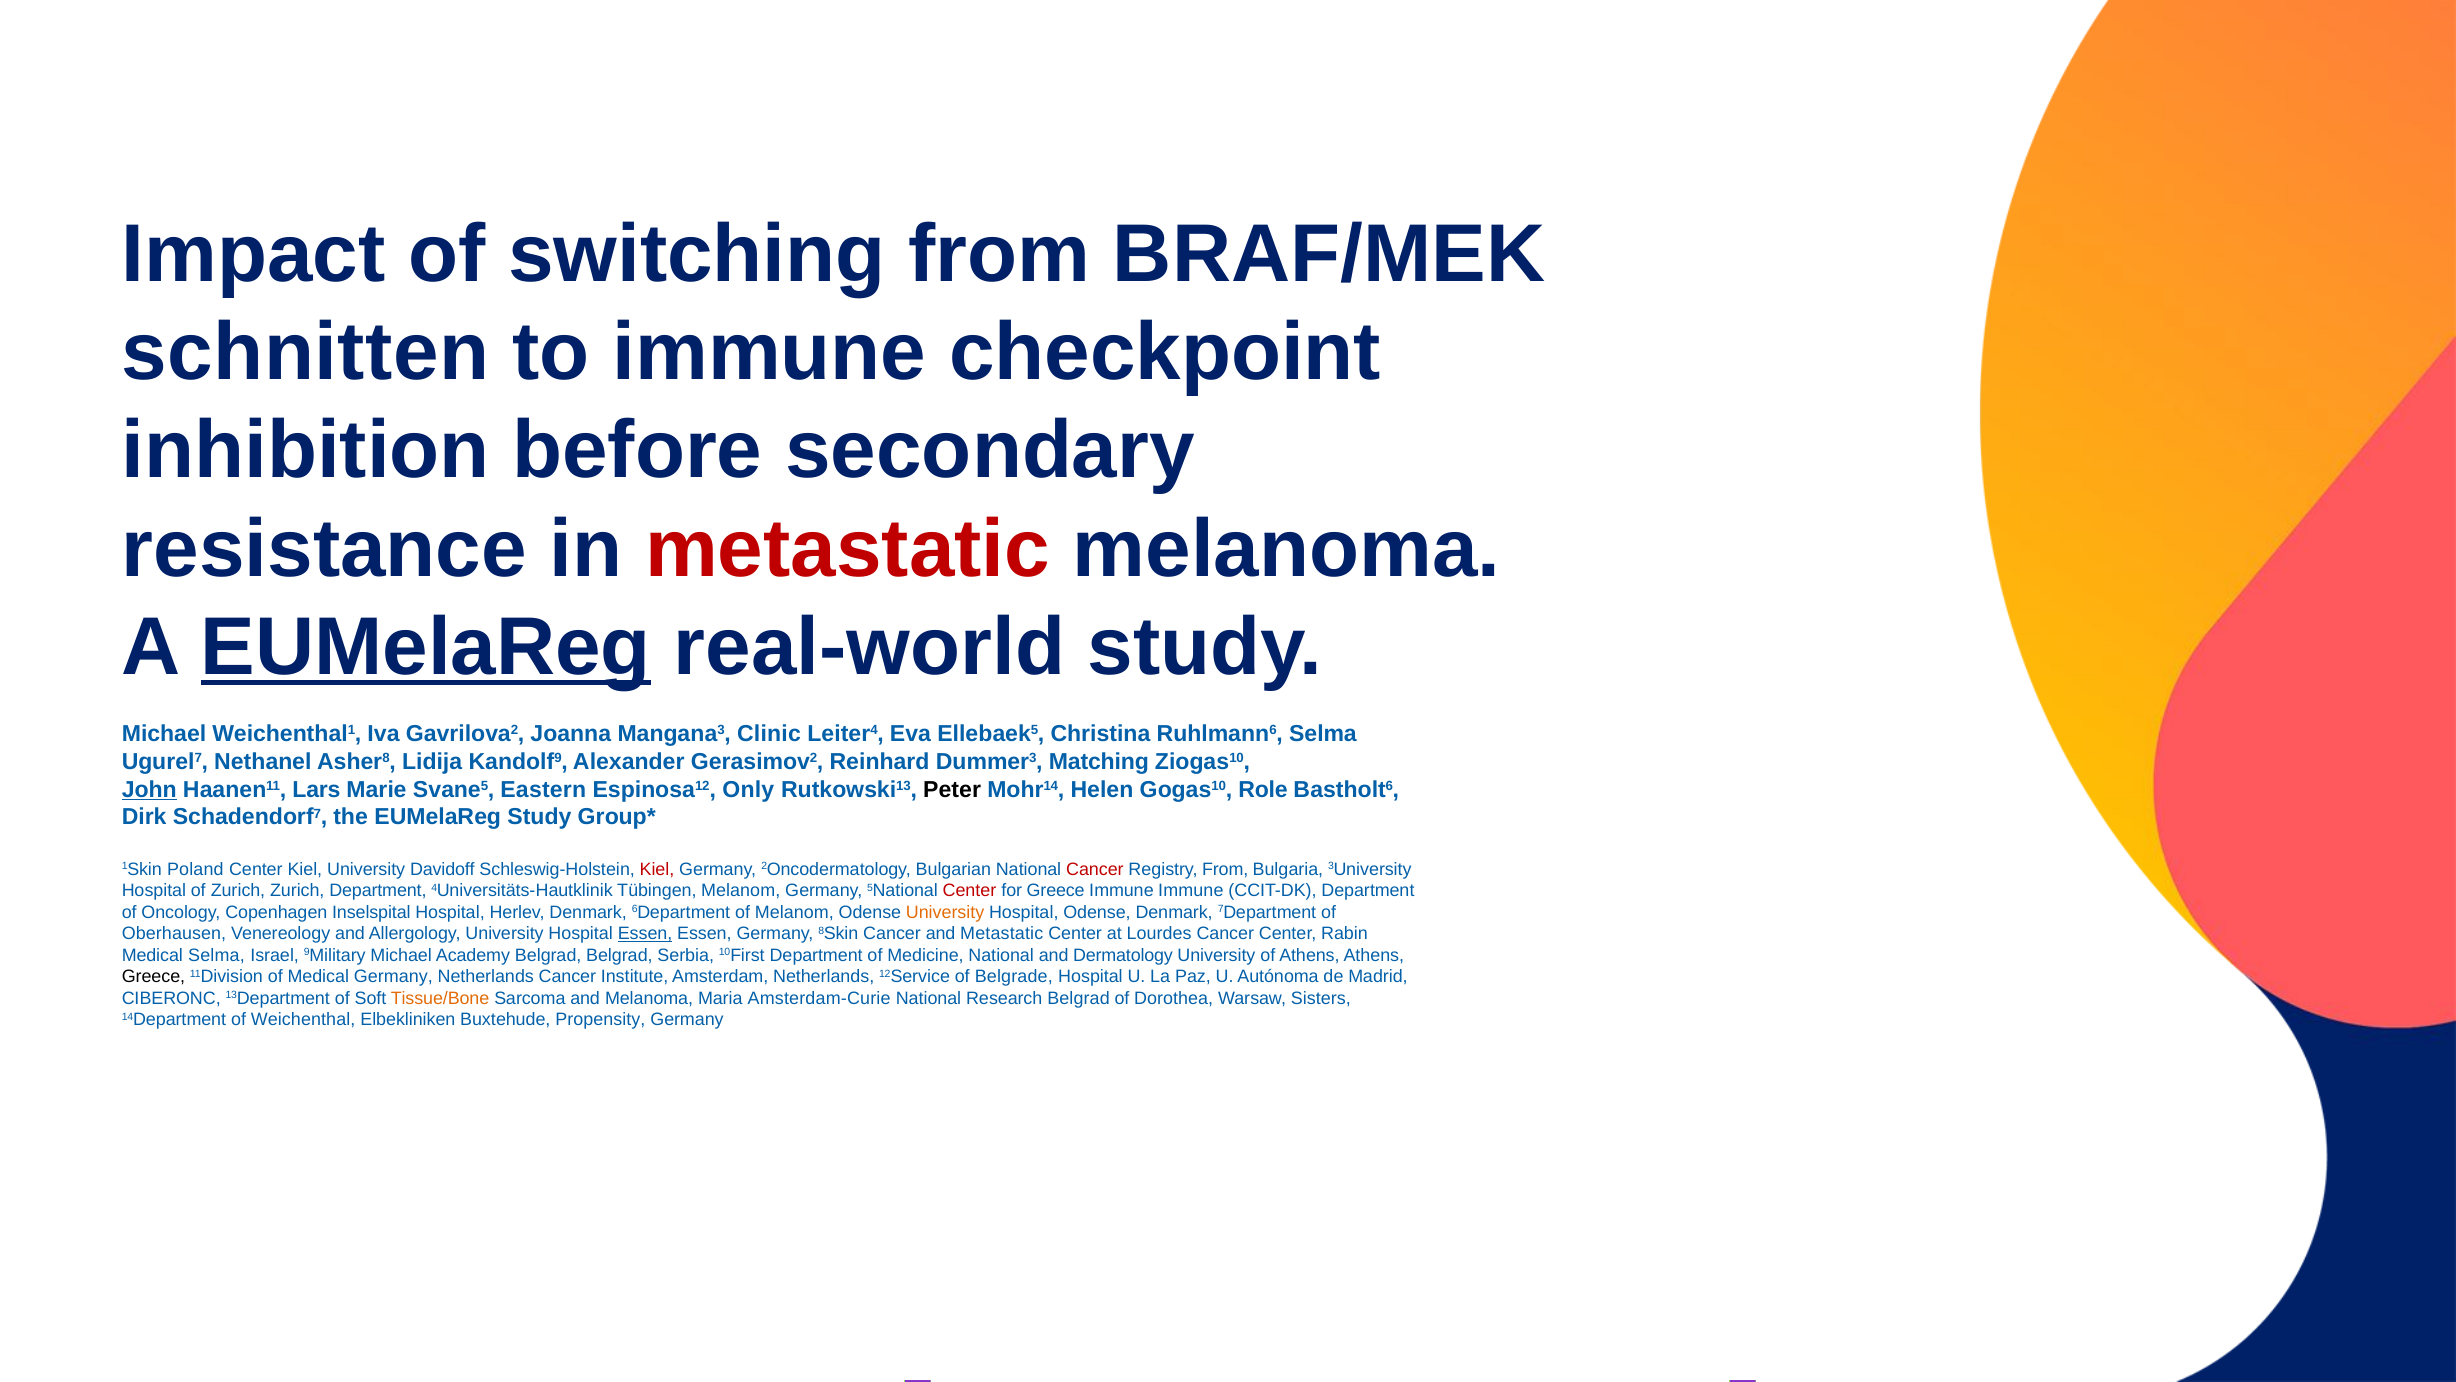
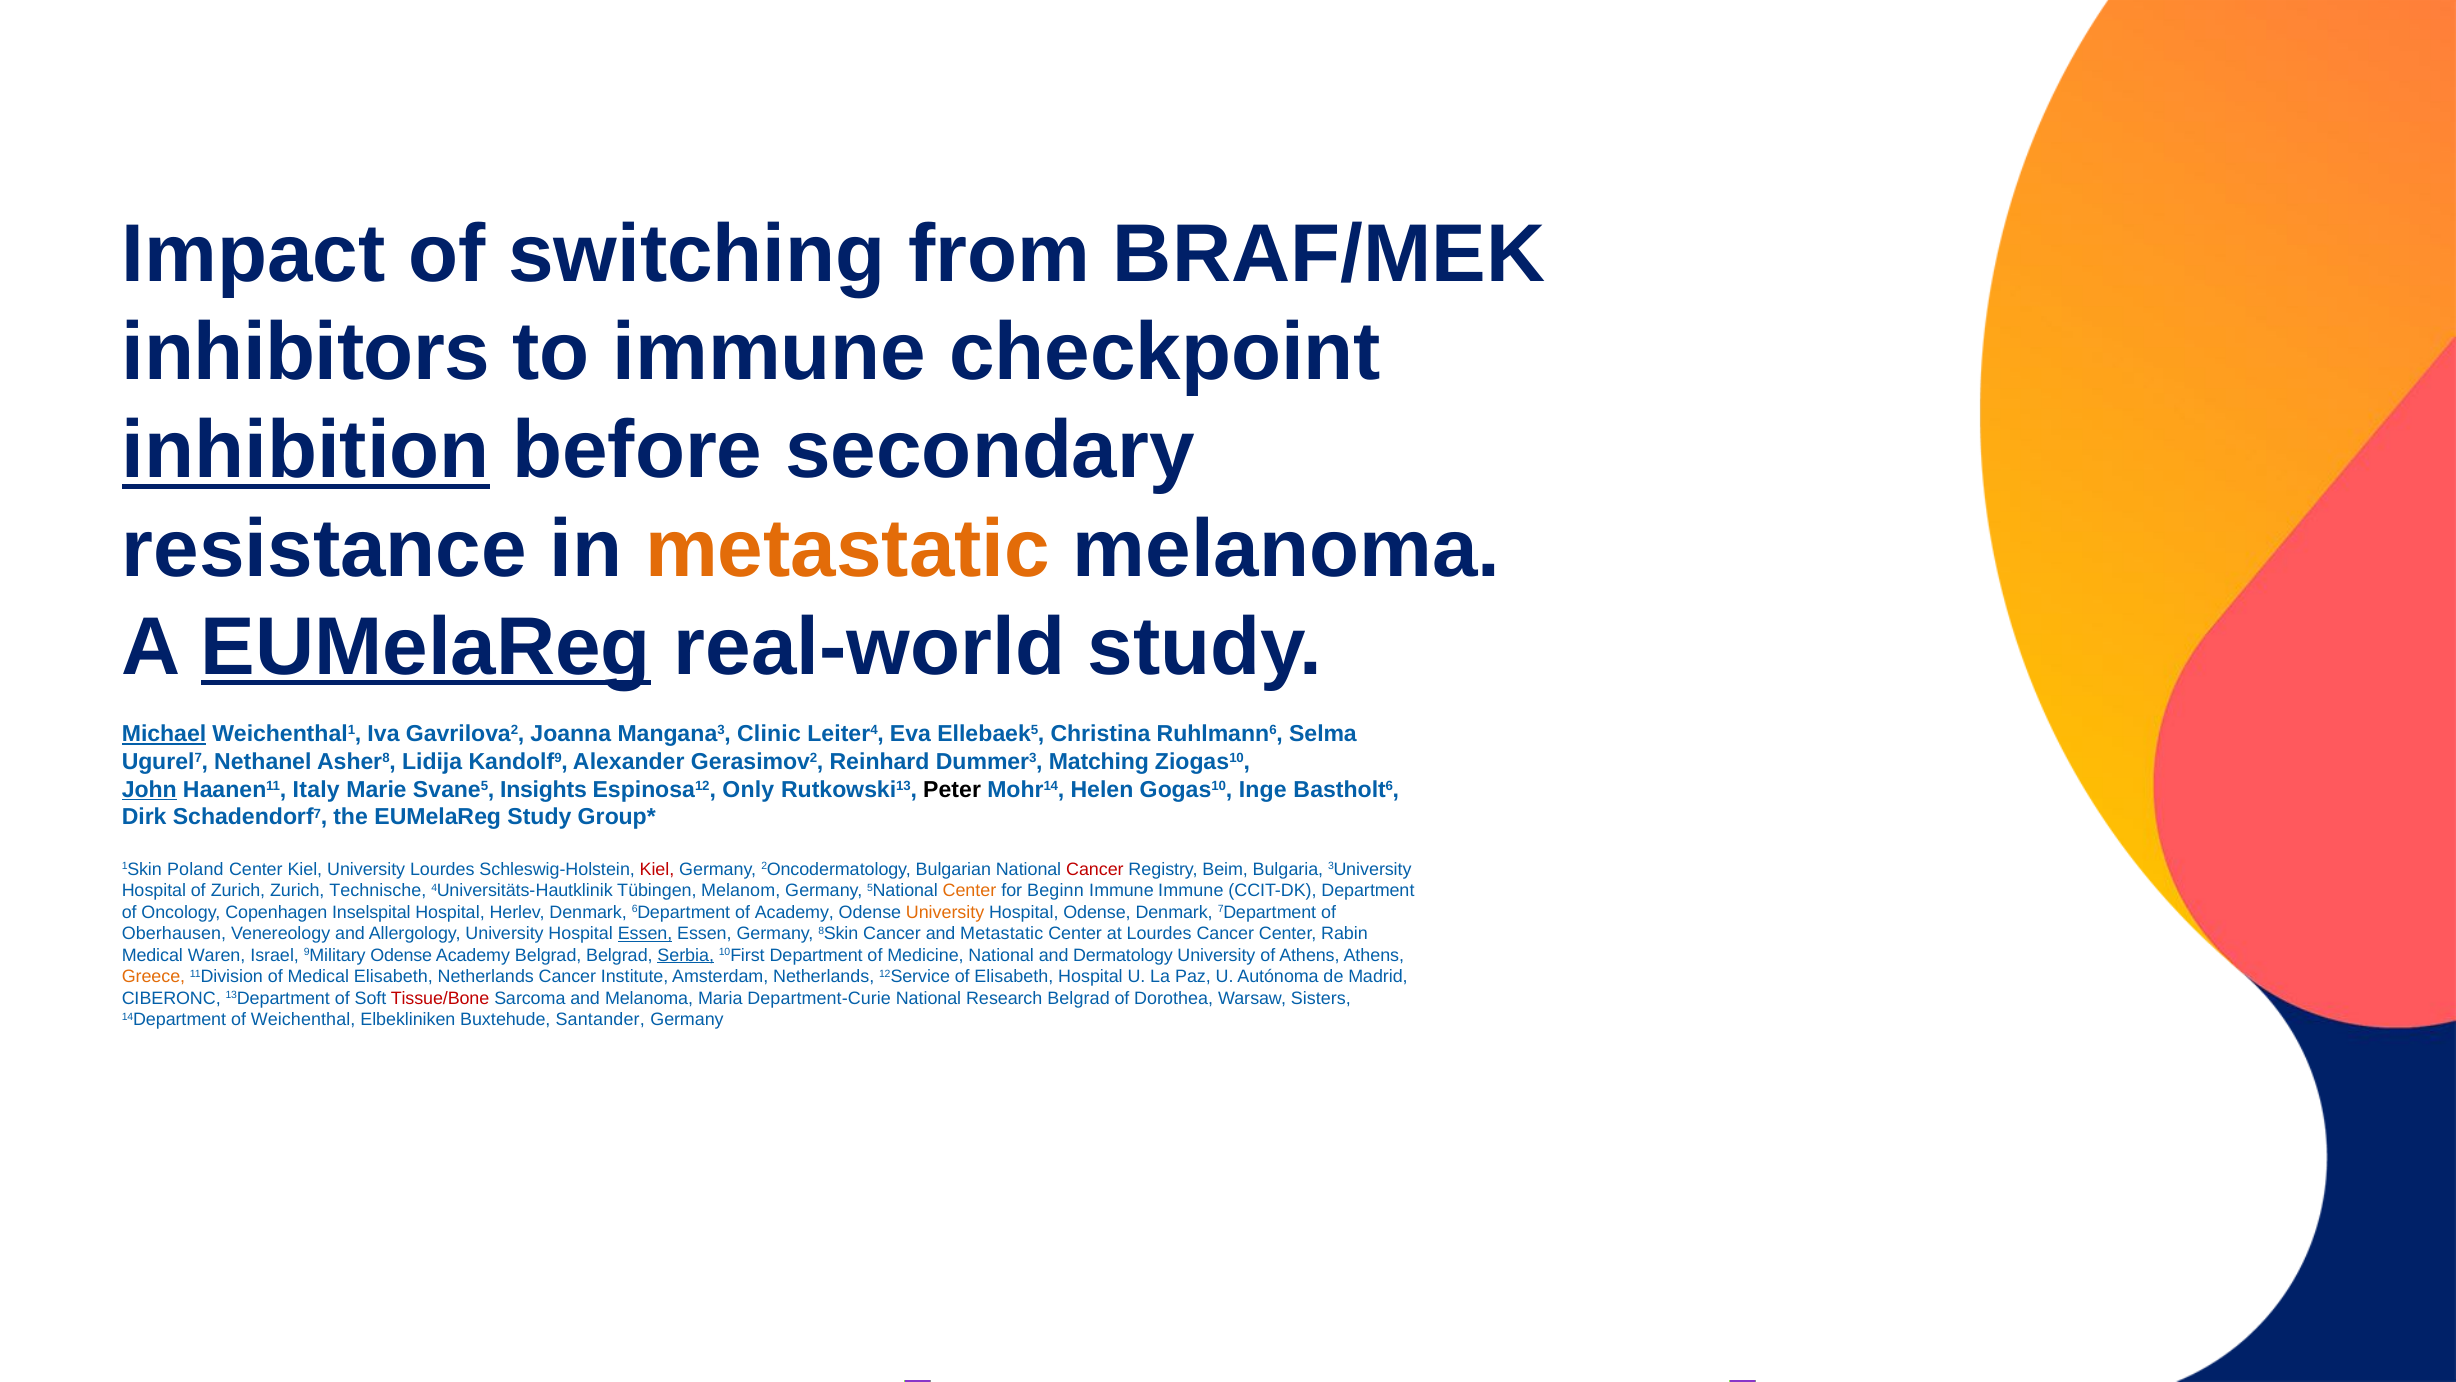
schnitten: schnitten -> inhibitors
inhibition underline: none -> present
metastatic at (848, 549) colour: red -> orange
Michael at (164, 734) underline: none -> present
Lars: Lars -> Italy
Eastern: Eastern -> Insights
Role: Role -> Inge
University Davidoff: Davidoff -> Lourdes
Registry From: From -> Beim
Zurich Department: Department -> Technische
Center at (969, 890) colour: red -> orange
for Greece: Greece -> Beginn
of Melanom: Melanom -> Academy
Medical Selma: Selma -> Waren
9Military Michael: Michael -> Odense
Serbia underline: none -> present
Greece at (153, 976) colour: black -> orange
Medical Germany: Germany -> Elisabeth
of Belgrade: Belgrade -> Elisabeth
Tissue/Bone colour: orange -> red
Amsterdam-Curie: Amsterdam-Curie -> Department-Curie
Propensity: Propensity -> Santander
